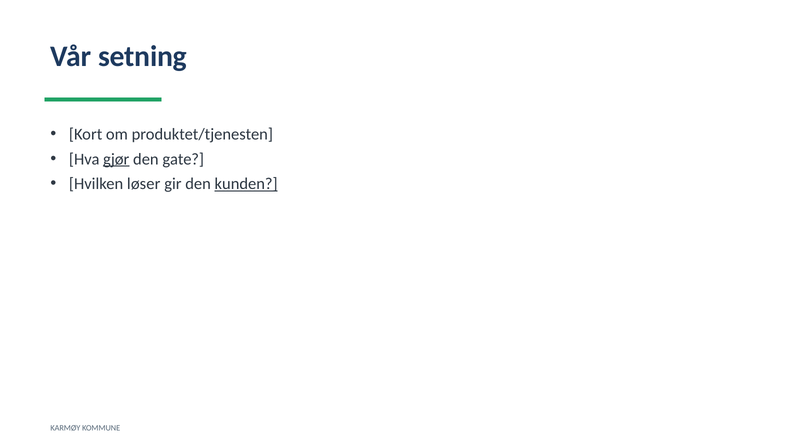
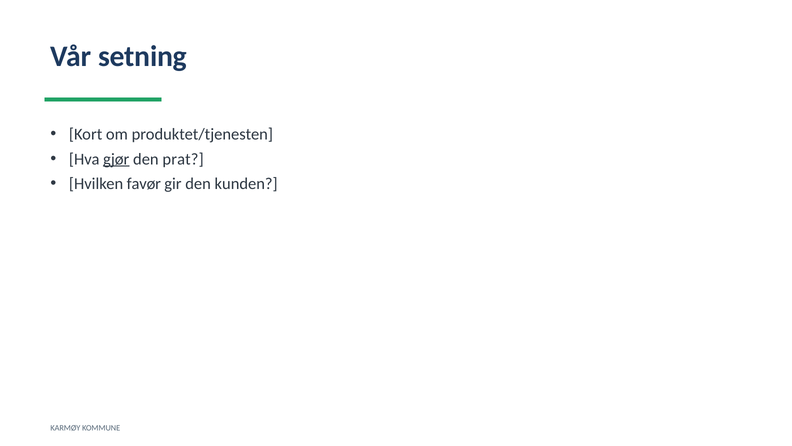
gate: gate -> prat
løser: løser -> favør
kunden underline: present -> none
